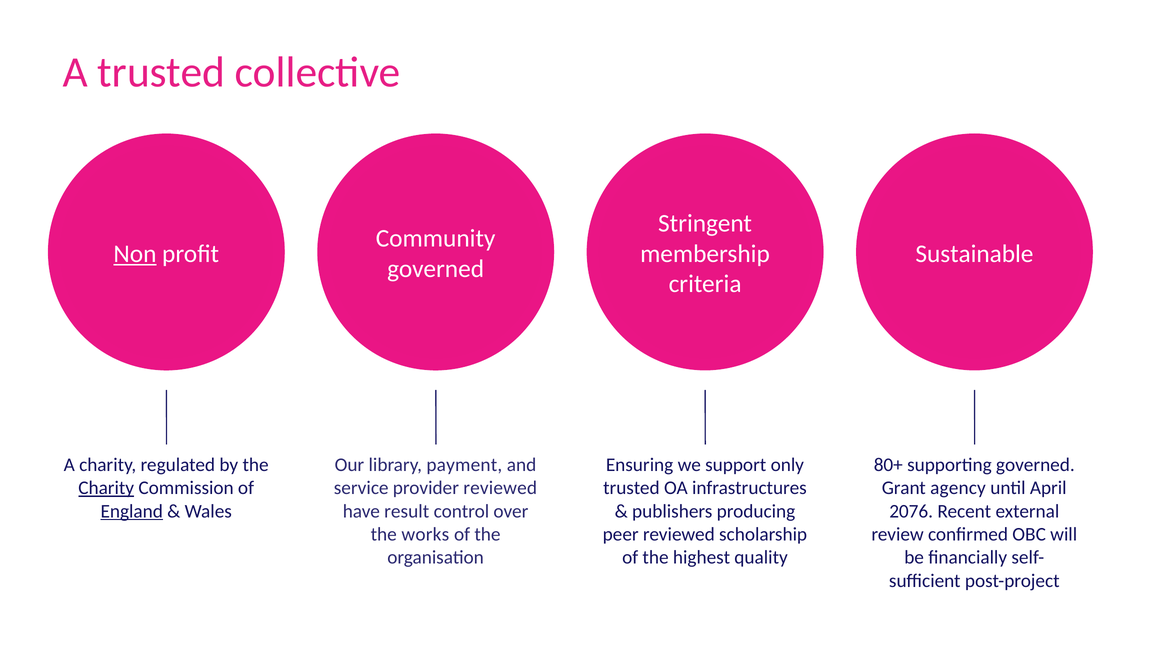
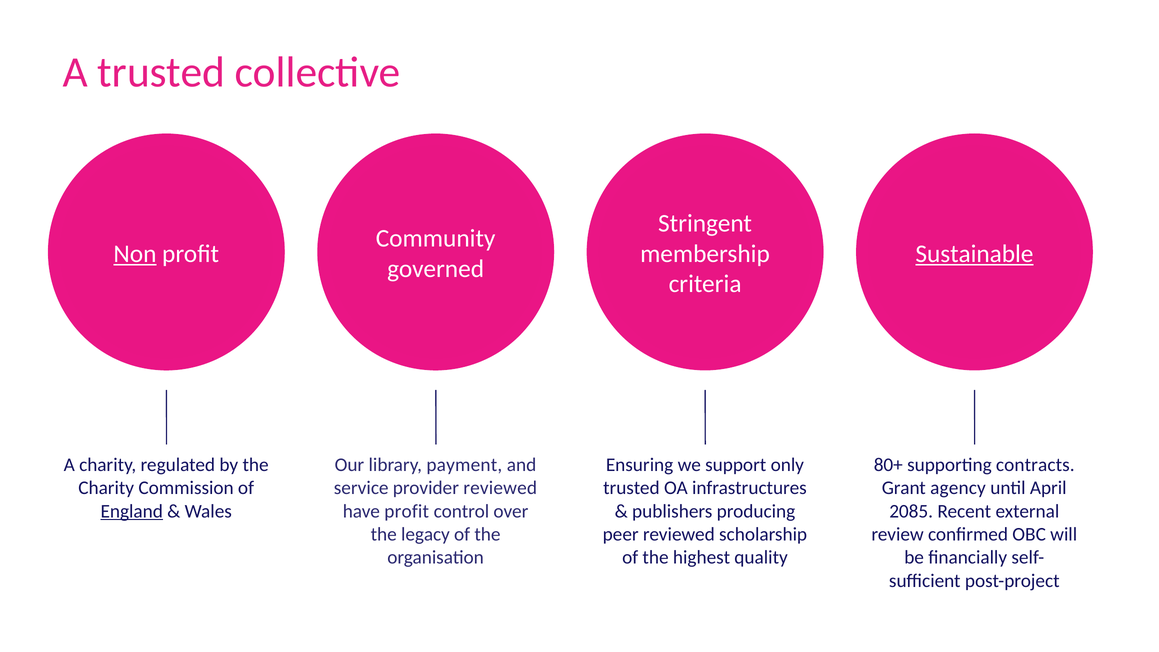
Sustainable underline: none -> present
supporting governed: governed -> contracts
Charity at (106, 488) underline: present -> none
have result: result -> profit
2076: 2076 -> 2085
works: works -> legacy
